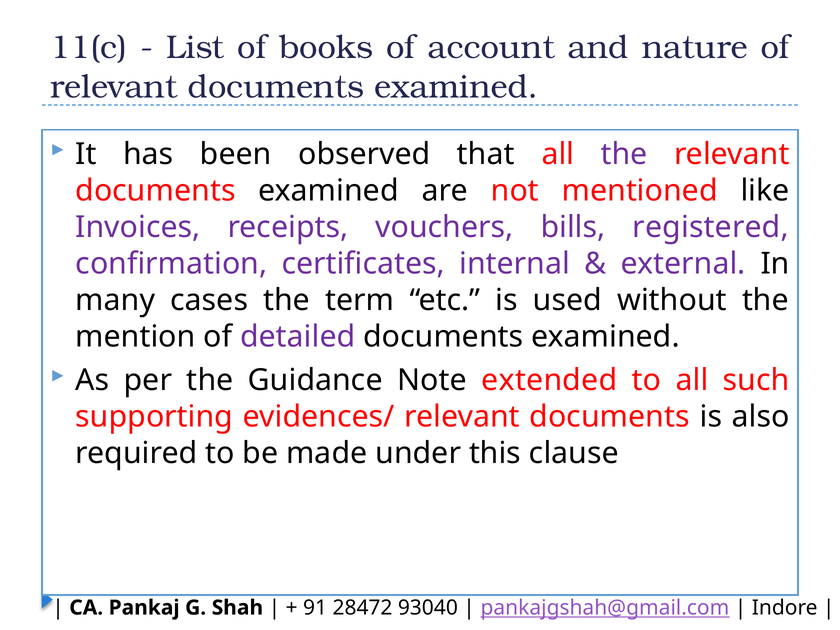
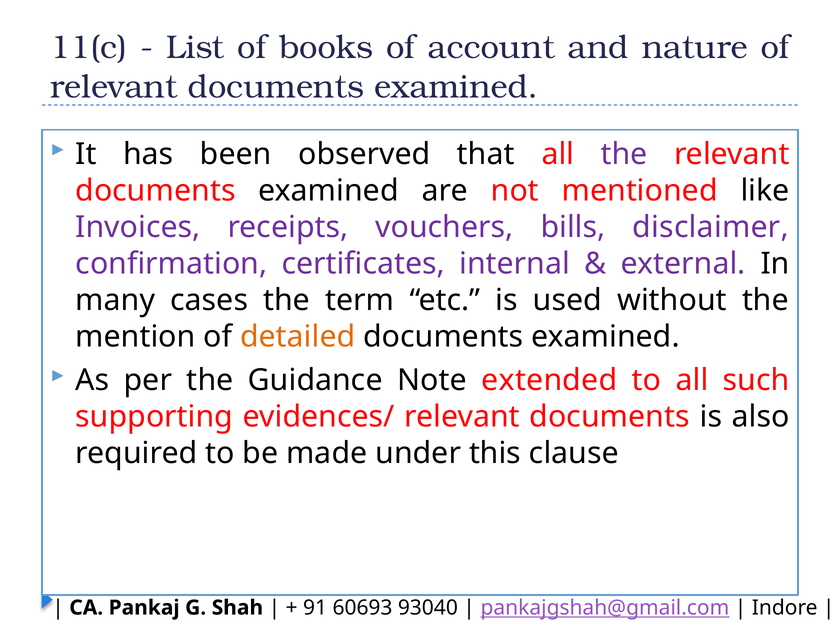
registered: registered -> disclaimer
detailed colour: purple -> orange
28472: 28472 -> 60693
